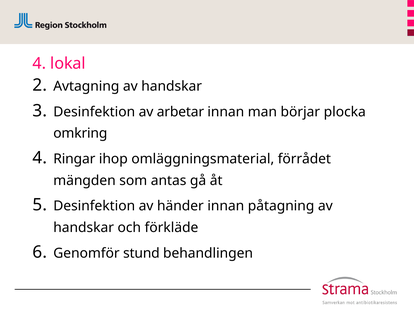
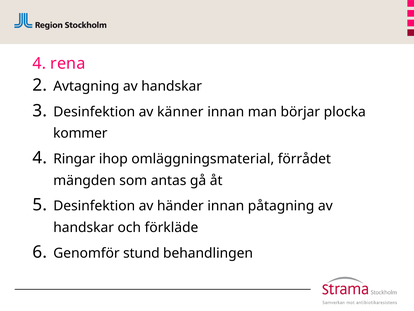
lokal: lokal -> rena
arbetar: arbetar -> känner
omkring: omkring -> kommer
